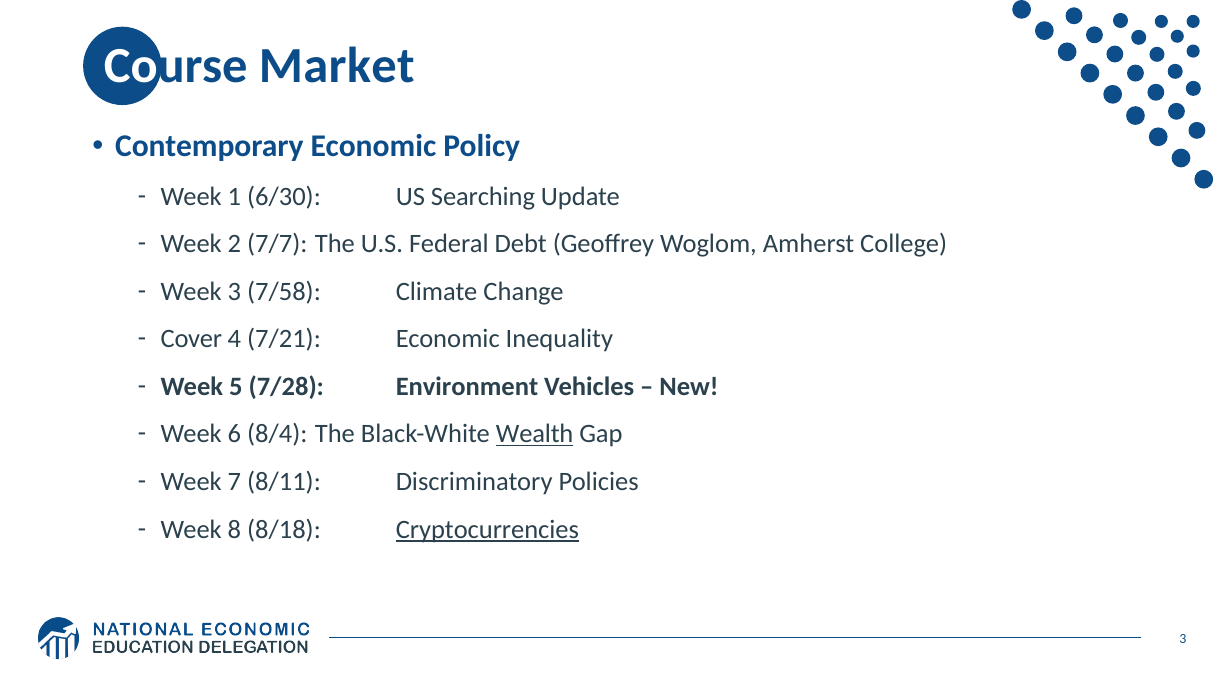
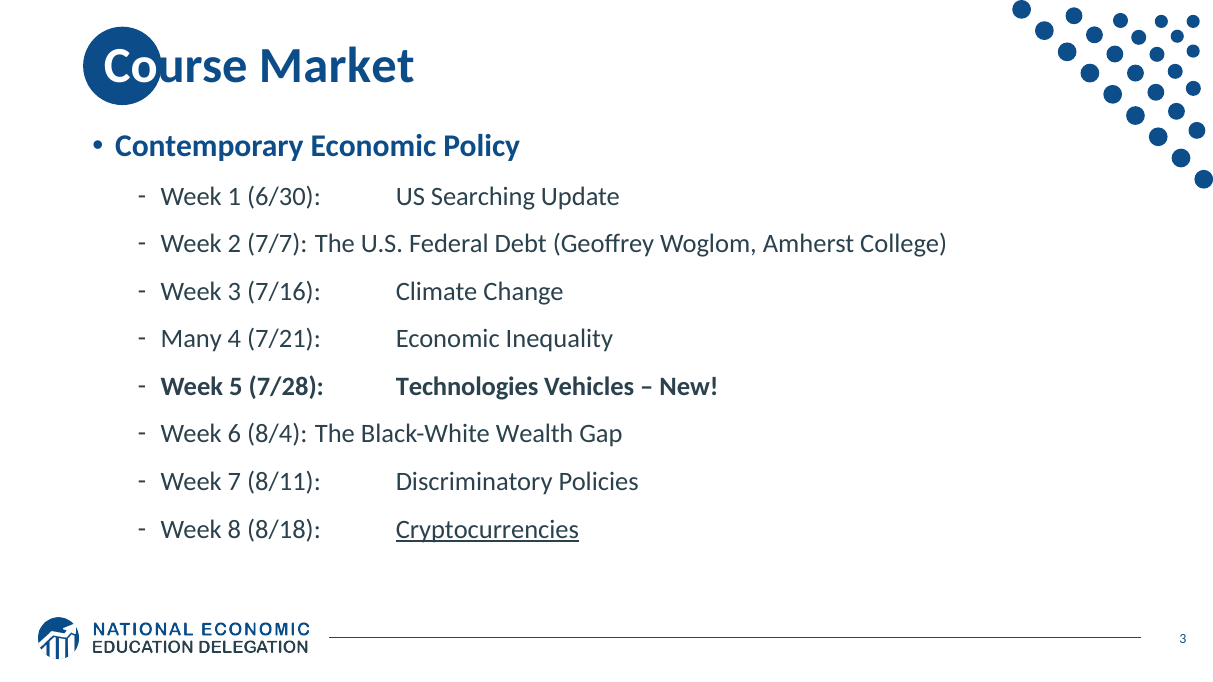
7/58: 7/58 -> 7/16
Cover: Cover -> Many
Environment: Environment -> Technologies
Wealth underline: present -> none
